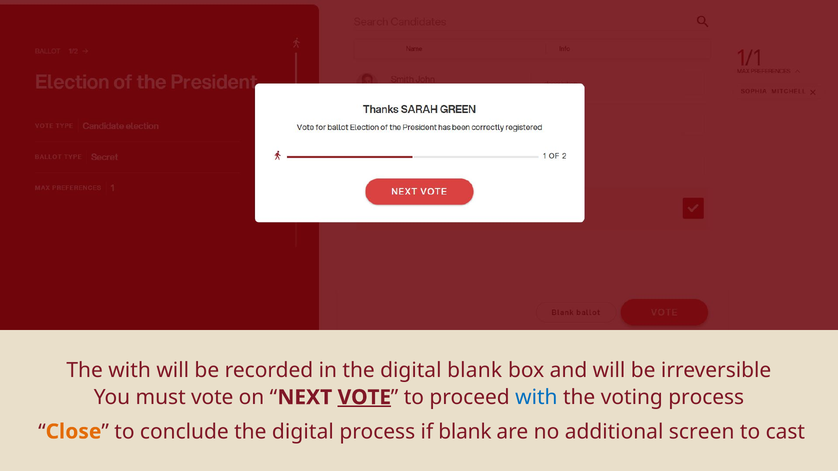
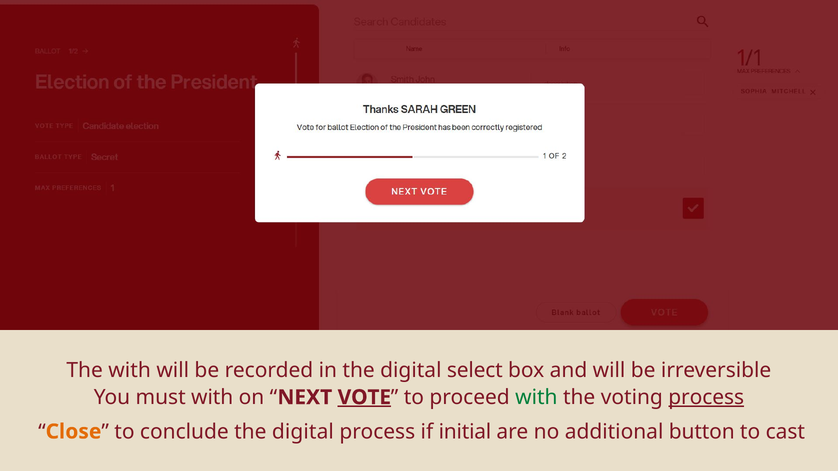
digital blank: blank -> select
must vote: vote -> with
with at (536, 398) colour: blue -> green
process at (706, 398) underline: none -> present
if blank: blank -> initial
screen: screen -> button
